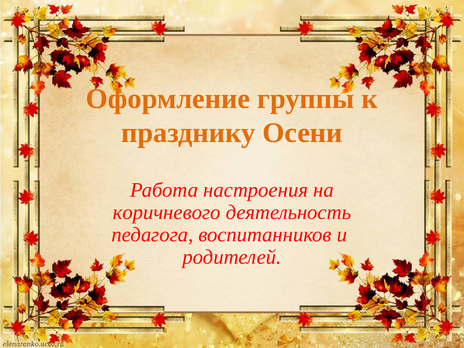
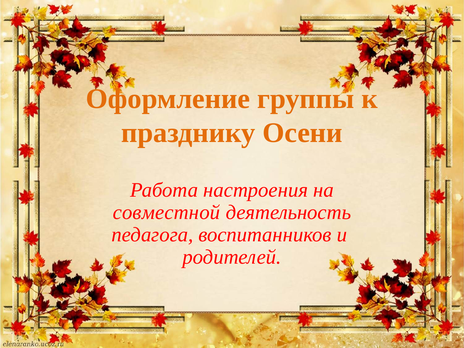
коричневого: коричневого -> совместной
